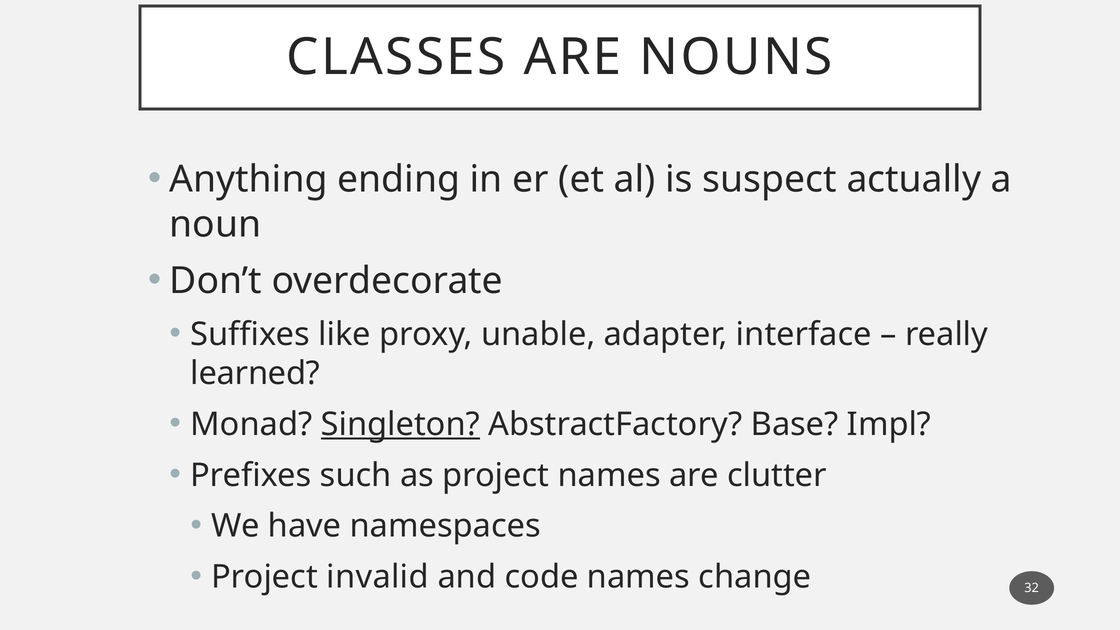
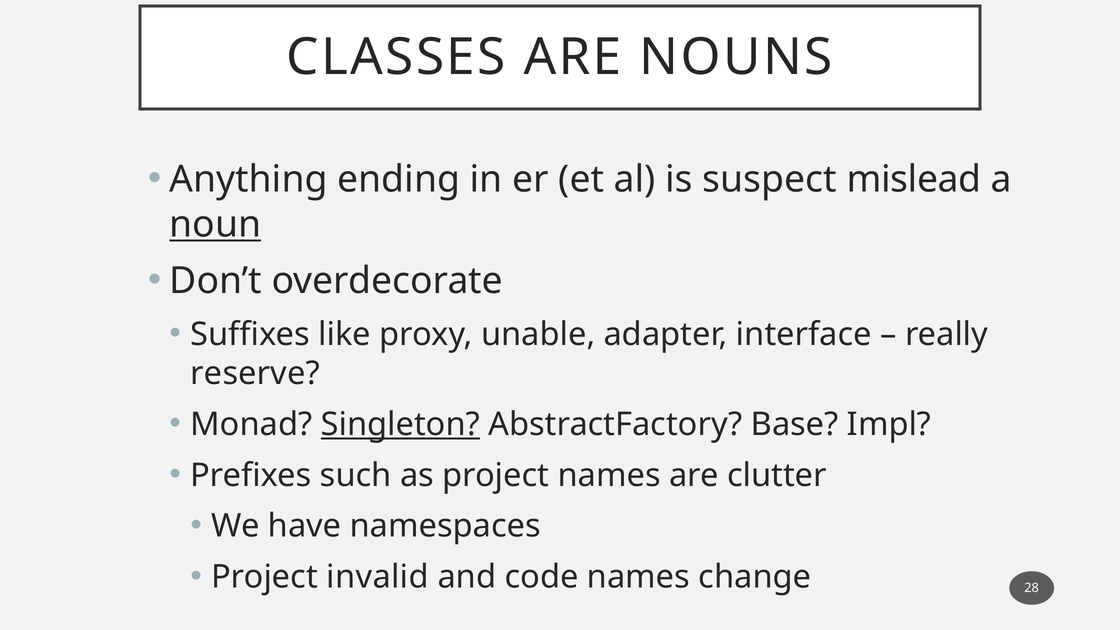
actually: actually -> mislead
noun underline: none -> present
learned: learned -> reserve
32: 32 -> 28
